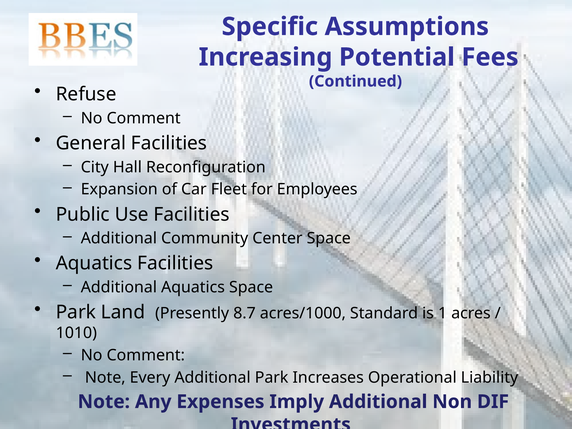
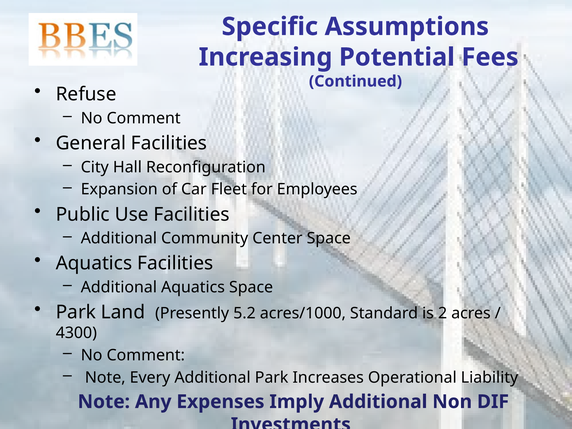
8.7: 8.7 -> 5.2
1: 1 -> 2
1010: 1010 -> 4300
